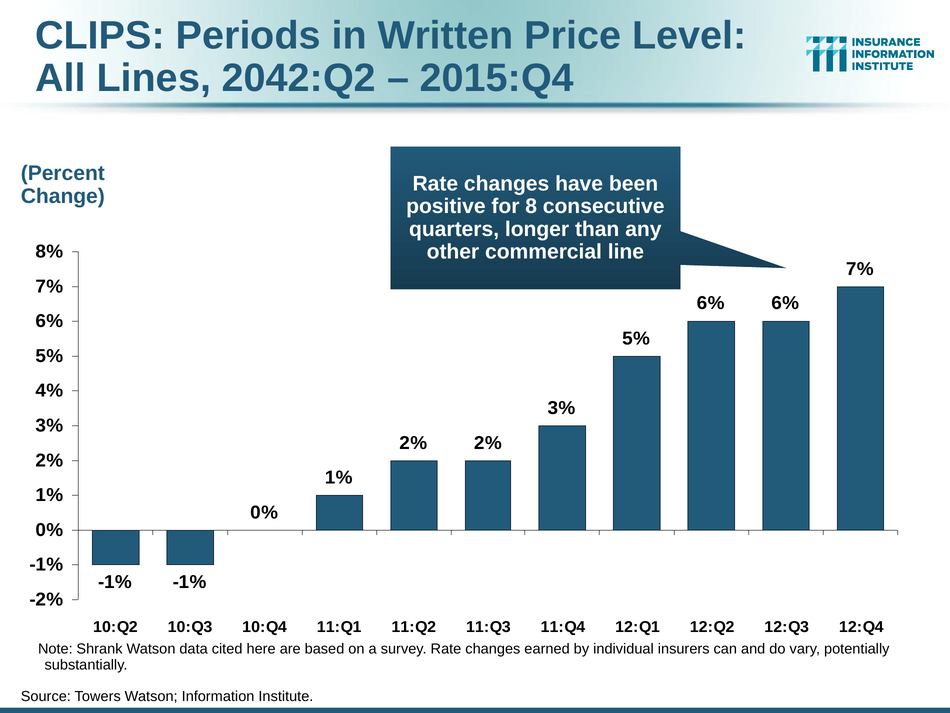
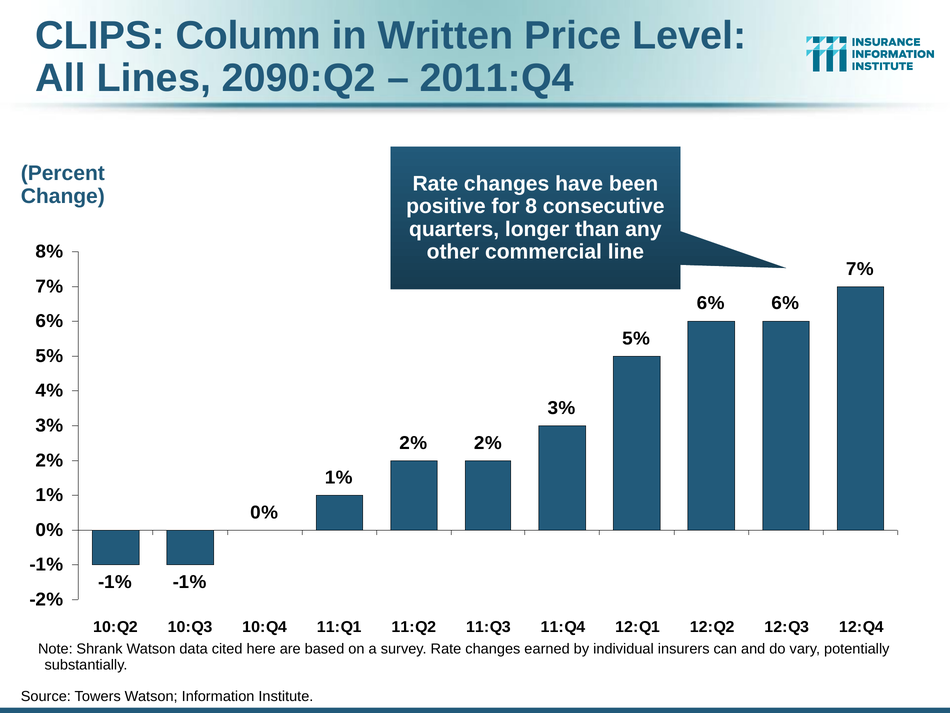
Periods: Periods -> Column
2042:Q2: 2042:Q2 -> 2090:Q2
2015:Q4: 2015:Q4 -> 2011:Q4
